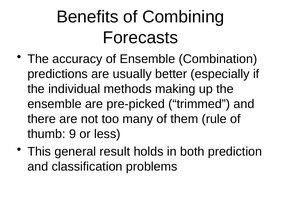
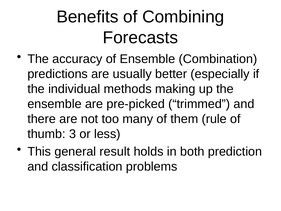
9: 9 -> 3
